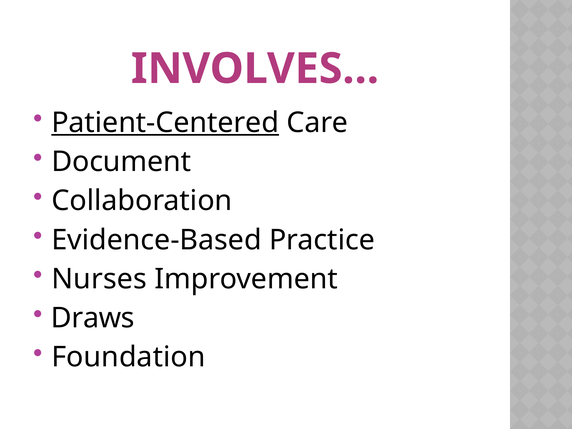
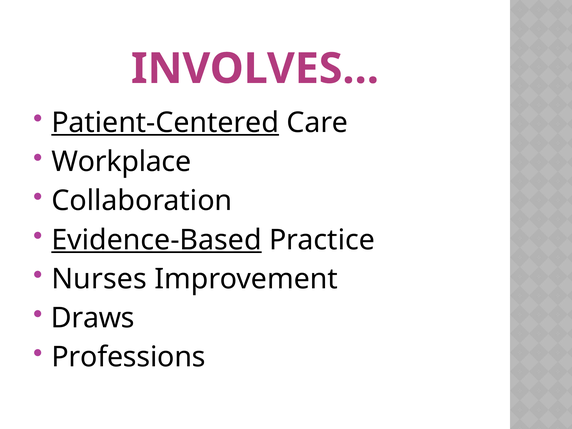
Document: Document -> Workplace
Evidence-Based underline: none -> present
Foundation: Foundation -> Professions
